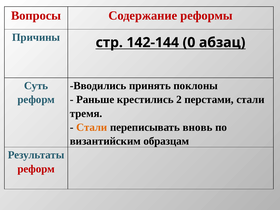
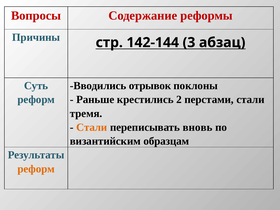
0: 0 -> 3
принять: принять -> отрывок
реформ at (36, 169) colour: red -> orange
